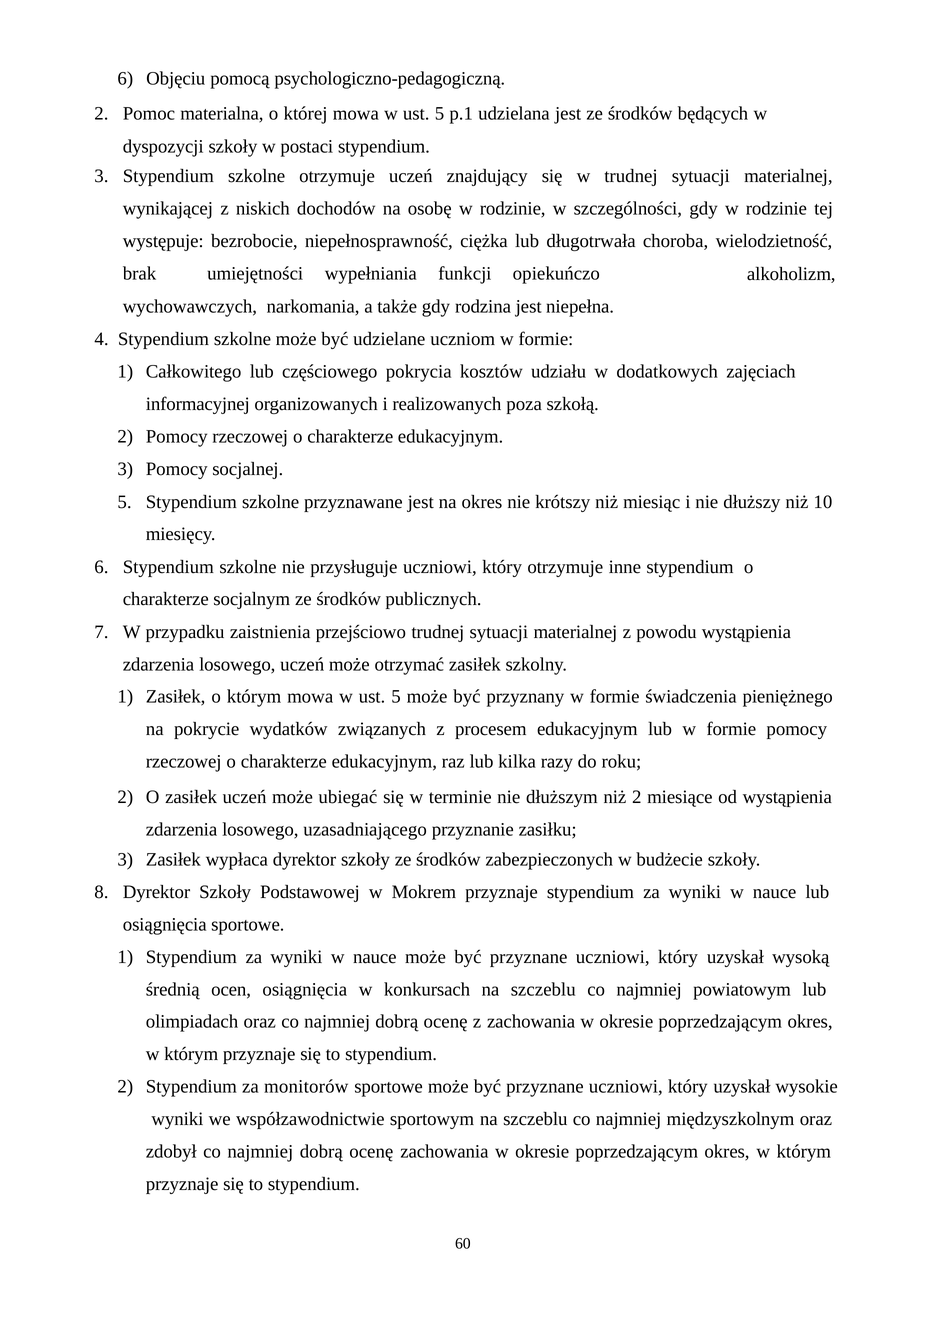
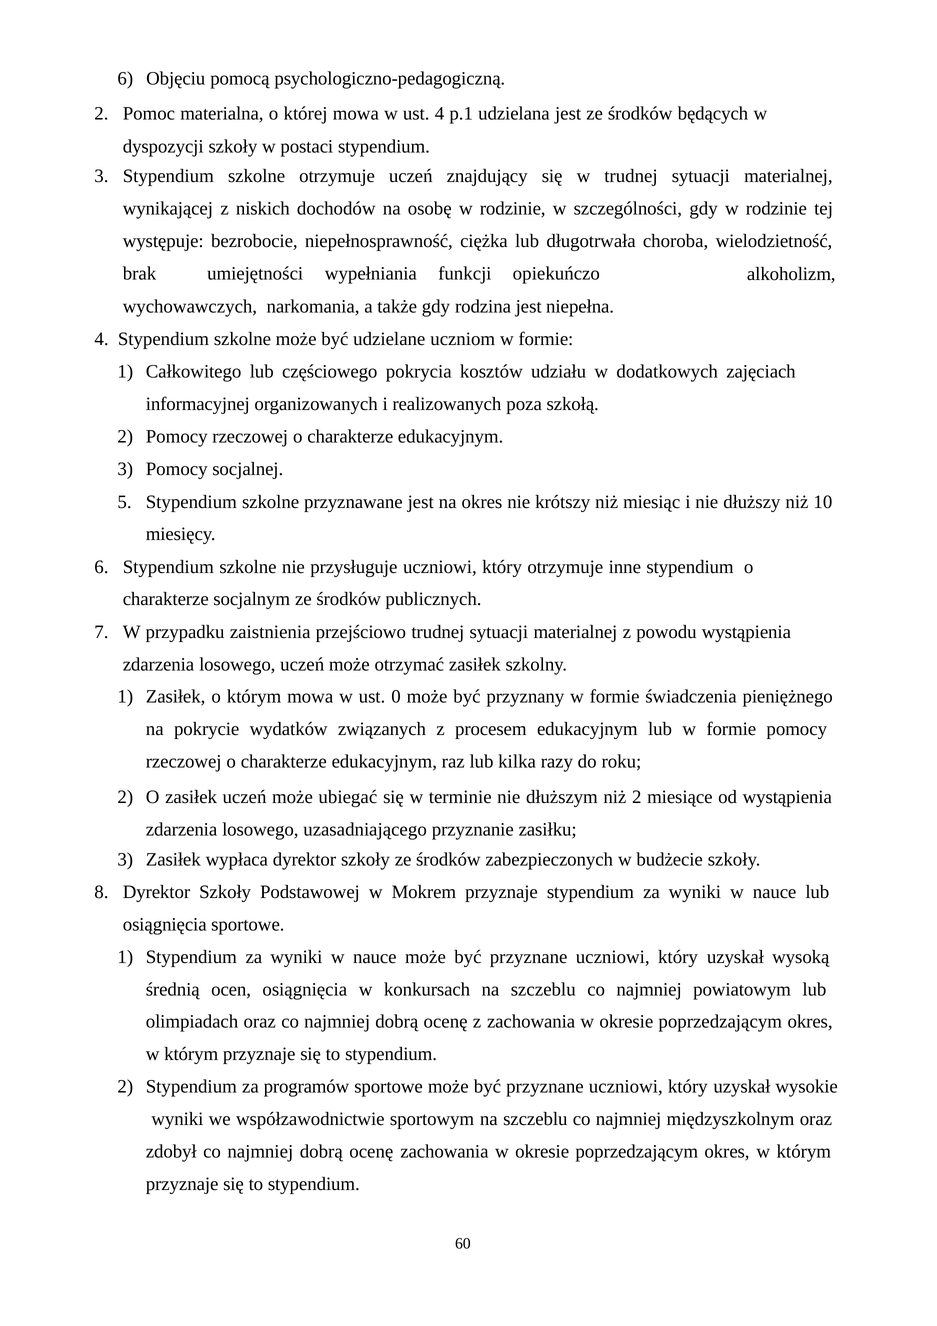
5 at (440, 114): 5 -> 4
5 at (396, 697): 5 -> 0
monitorów: monitorów -> programów
